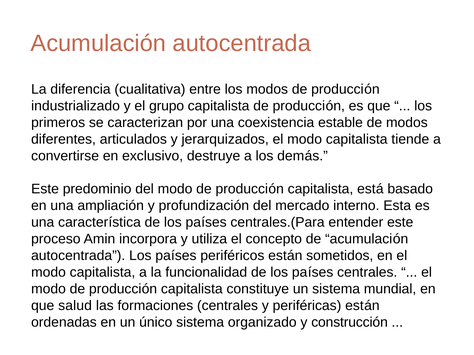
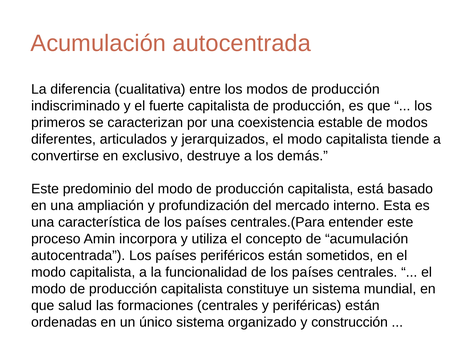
industrializado: industrializado -> indiscriminado
grupo: grupo -> fuerte
